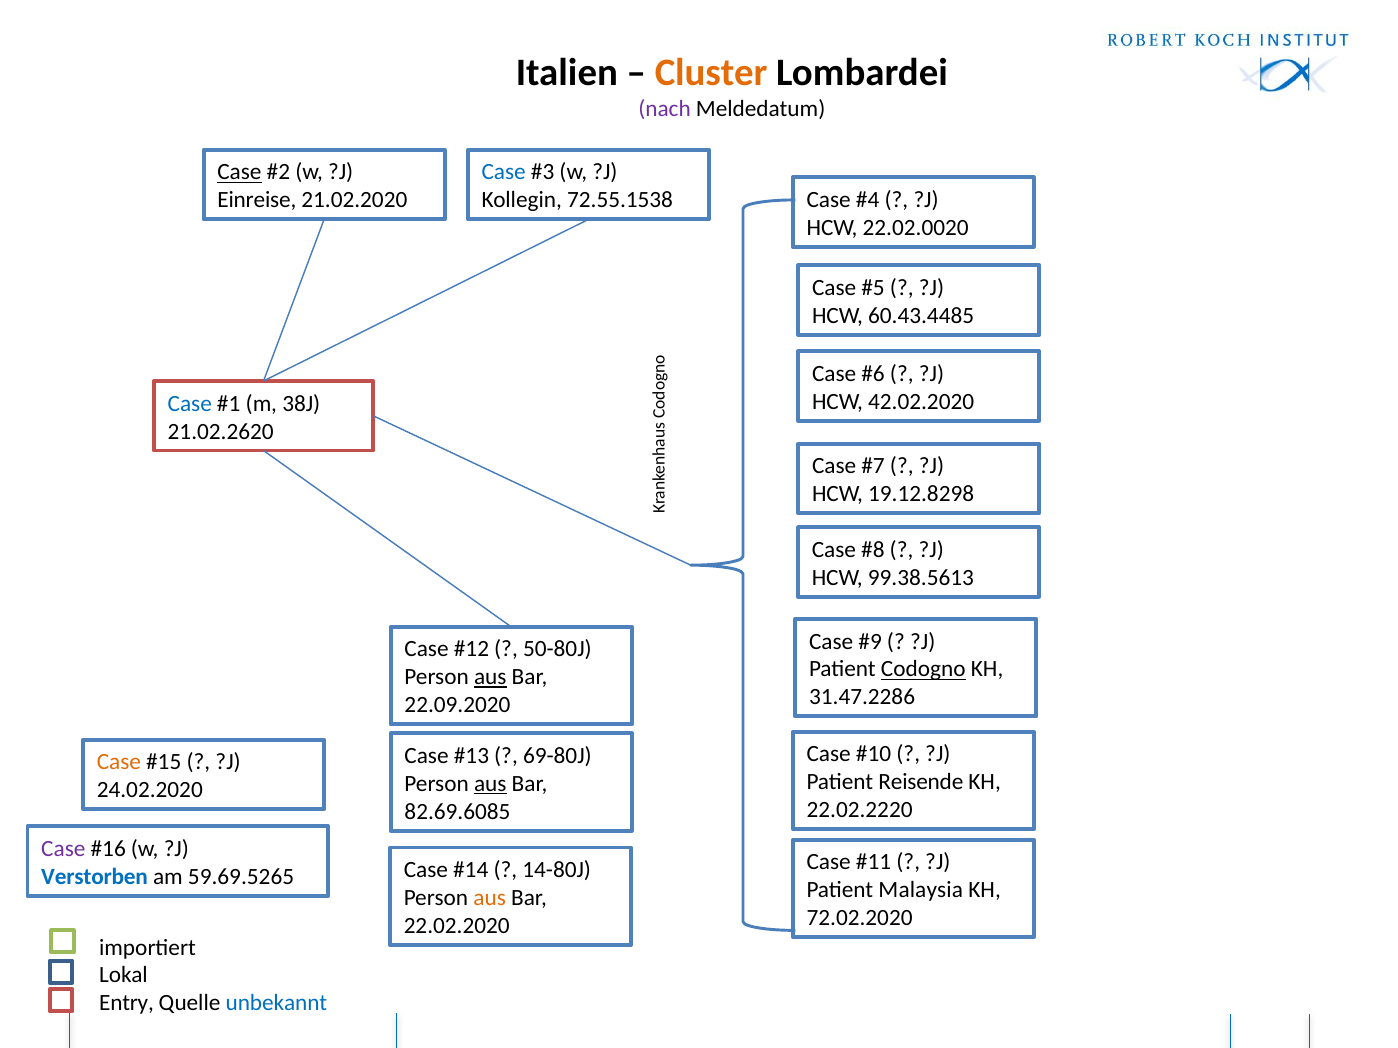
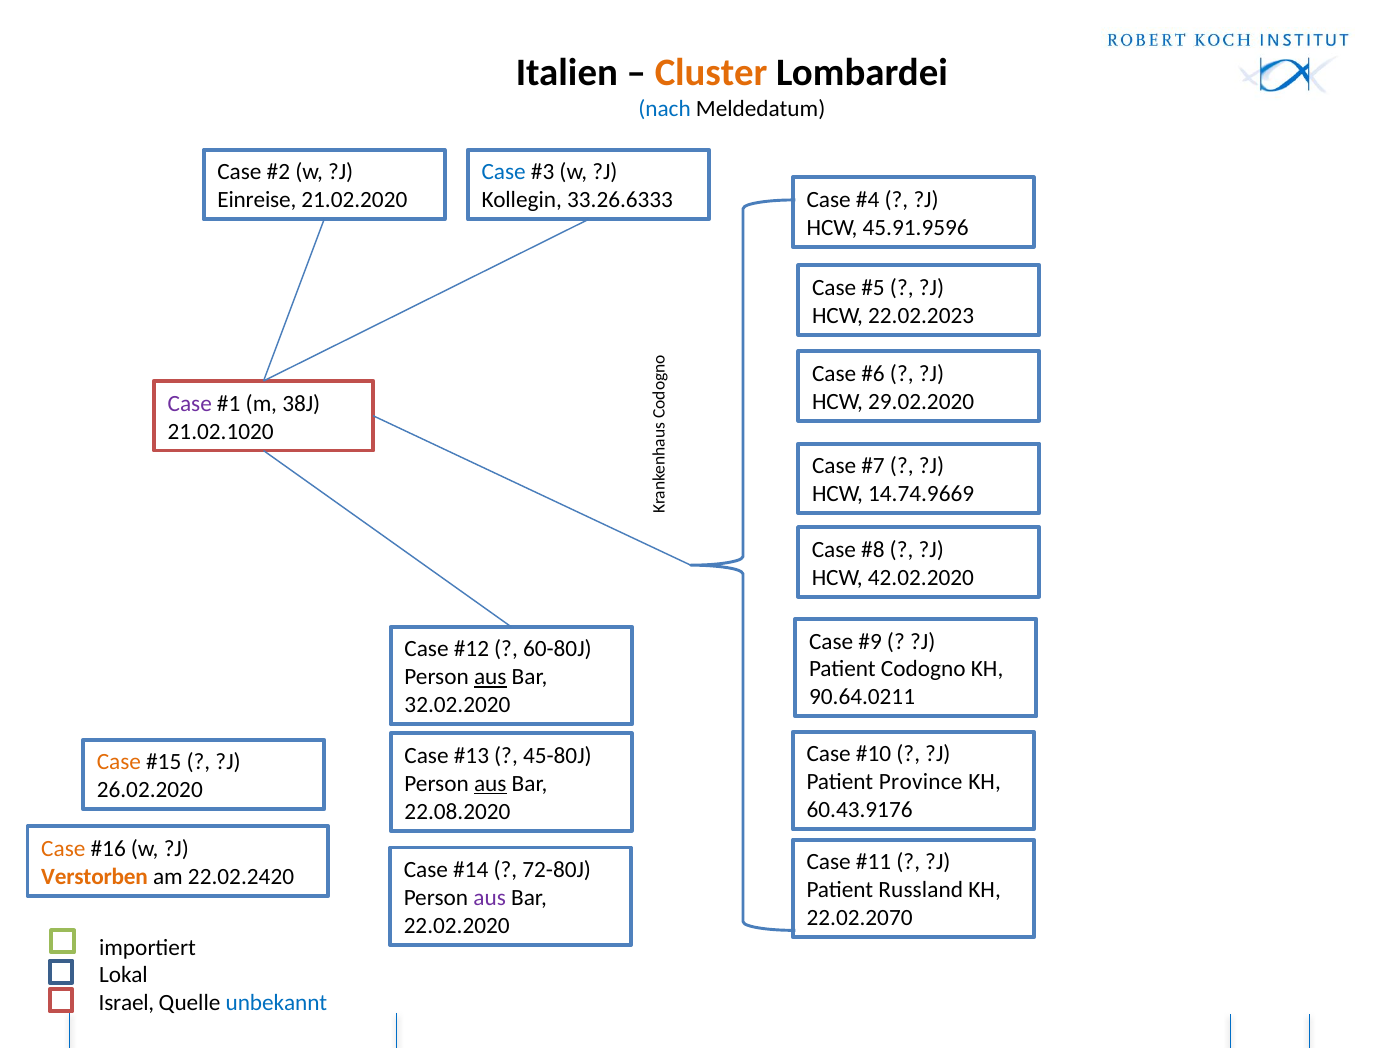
nach colour: purple -> blue
Case at (239, 172) underline: present -> none
72.55.1538: 72.55.1538 -> 33.26.6333
22.02.0020: 22.02.0020 -> 45.91.9596
60.43.4485: 60.43.4485 -> 22.02.2023
42.02.2020: 42.02.2020 -> 29.02.2020
Case at (190, 404) colour: blue -> purple
21.02.2620: 21.02.2620 -> 21.02.1020
19.12.8298: 19.12.8298 -> 14.74.9669
99.38.5613: 99.38.5613 -> 42.02.2020
50-80J: 50-80J -> 60-80J
Codogno underline: present -> none
31.47.2286: 31.47.2286 -> 90.64.0211
22.09.2020: 22.09.2020 -> 32.02.2020
69-80J: 69-80J -> 45-80J
Reisende: Reisende -> Province
24.02.2020: 24.02.2020 -> 26.02.2020
22.02.2220: 22.02.2220 -> 60.43.9176
82.69.6085: 82.69.6085 -> 22.08.2020
Case at (63, 849) colour: purple -> orange
14-80J: 14-80J -> 72-80J
Verstorben colour: blue -> orange
59.69.5265: 59.69.5265 -> 22.02.2420
Malaysia: Malaysia -> Russland
aus at (490, 898) colour: orange -> purple
72.02.2020: 72.02.2020 -> 22.02.2070
Entry: Entry -> Israel
